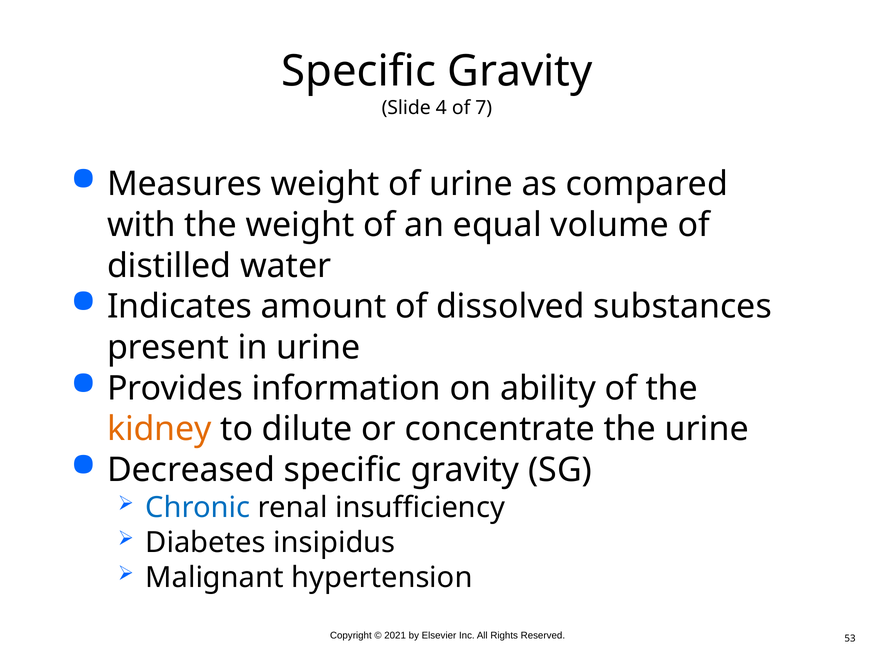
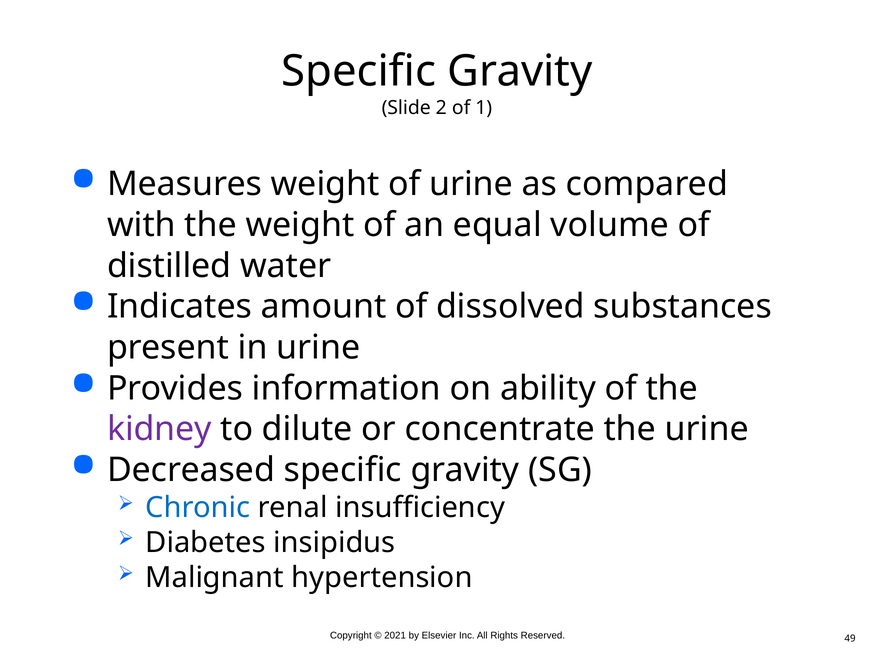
4: 4 -> 2
7: 7 -> 1
kidney colour: orange -> purple
53: 53 -> 49
